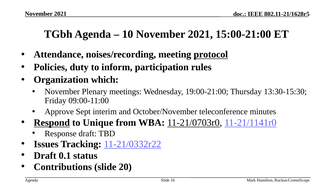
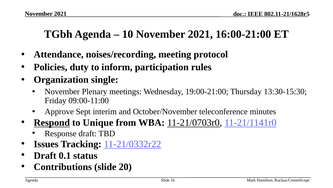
15:00-21:00: 15:00-21:00 -> 16:00-21:00
protocol underline: present -> none
which: which -> single
